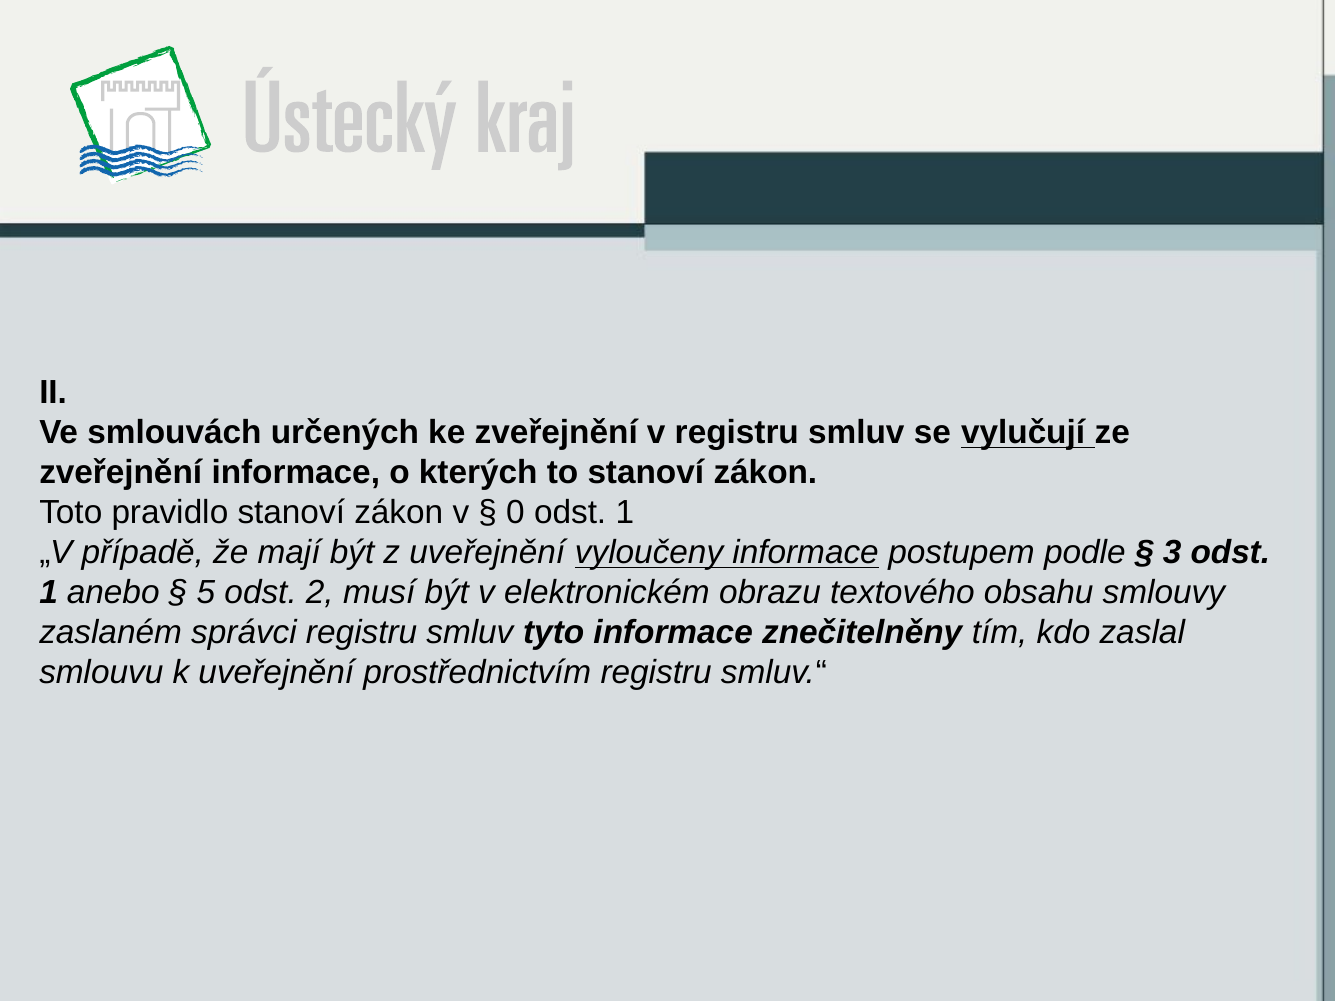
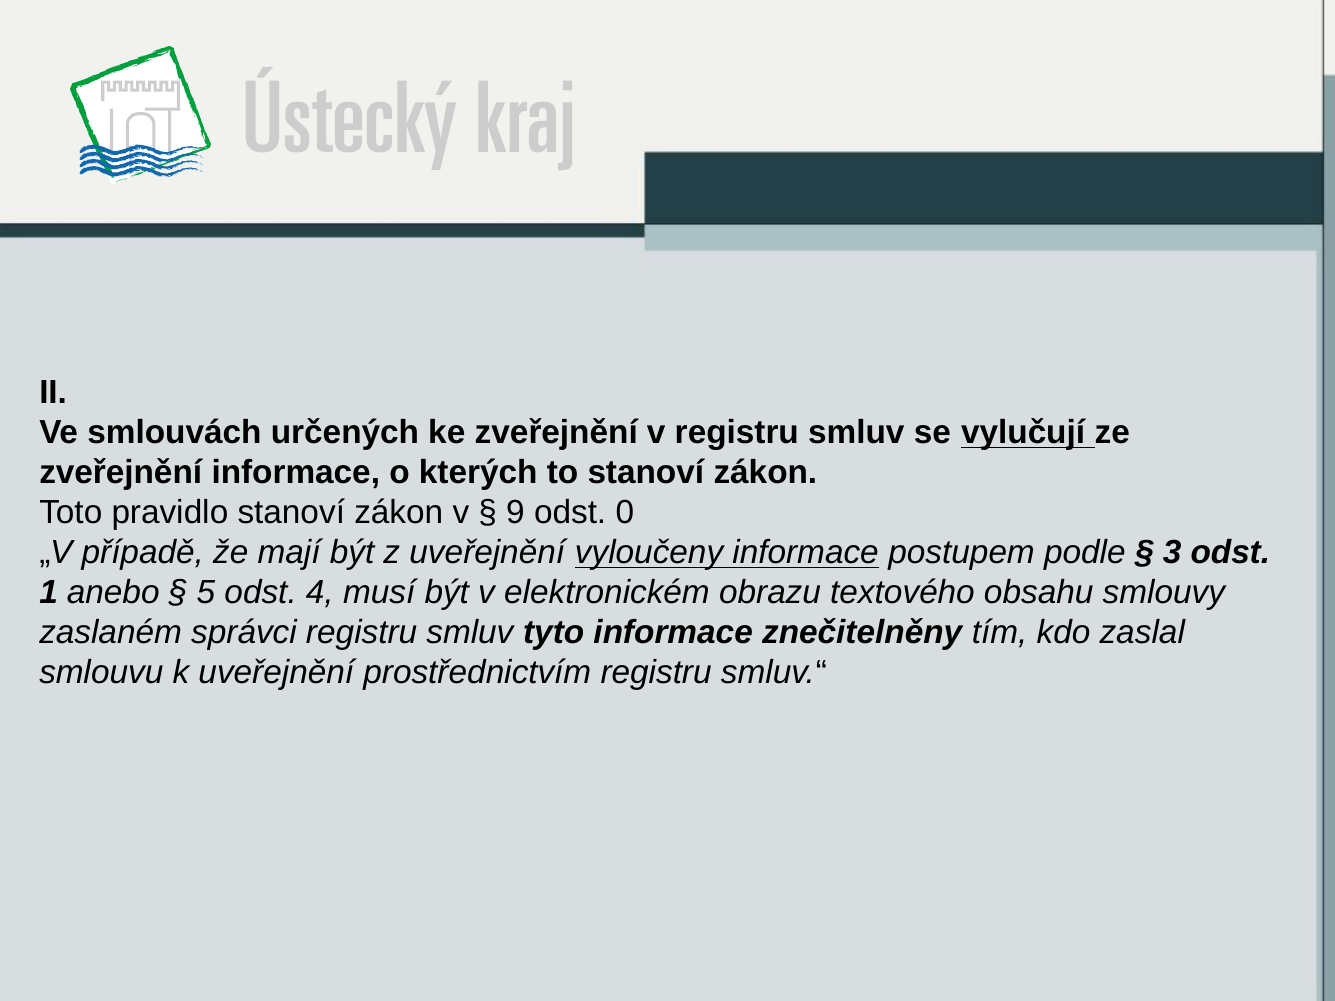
0: 0 -> 9
1 at (625, 513): 1 -> 0
2: 2 -> 4
